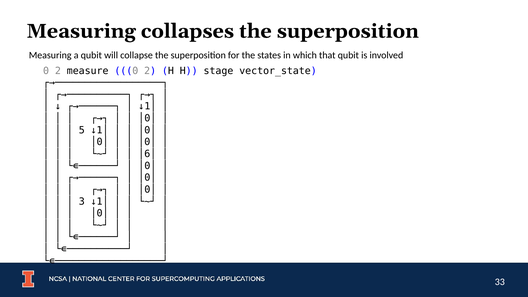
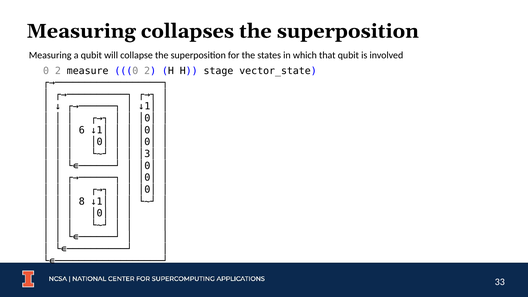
5: 5 -> 6
│6│: │6│ -> │3│
3: 3 -> 8
